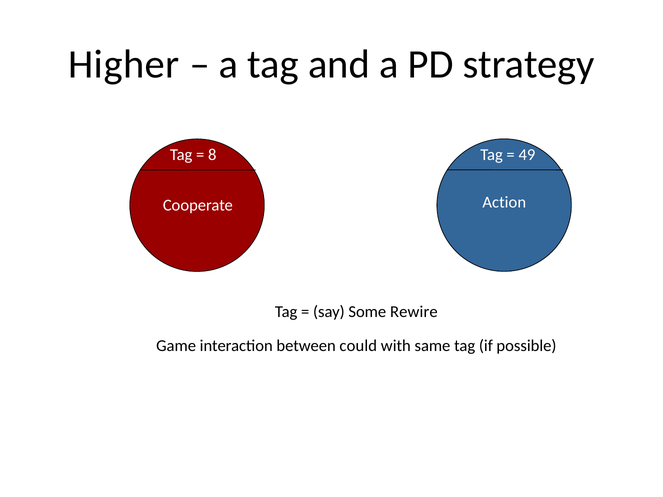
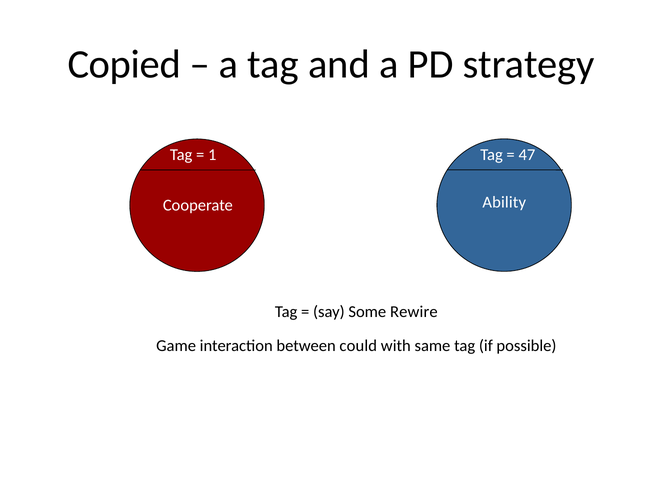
Higher: Higher -> Copied
8: 8 -> 1
49: 49 -> 47
Action: Action -> Ability
